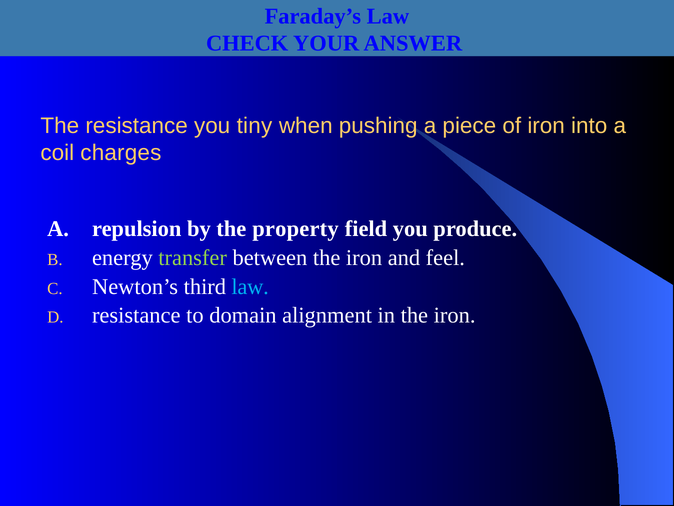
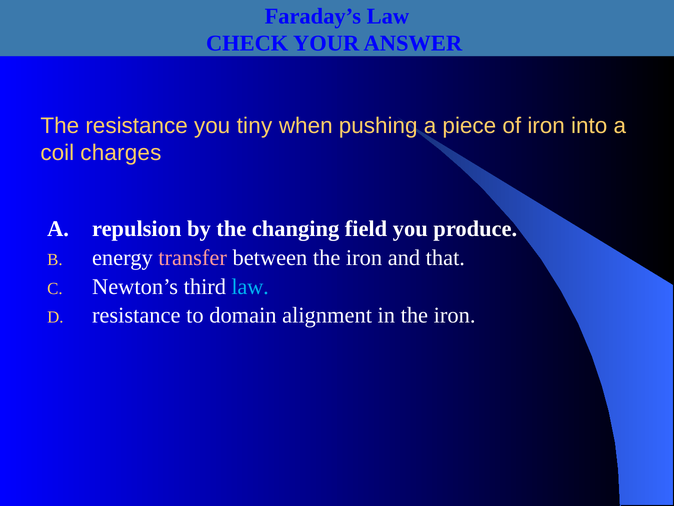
property: property -> changing
transfer colour: light green -> pink
feel: feel -> that
